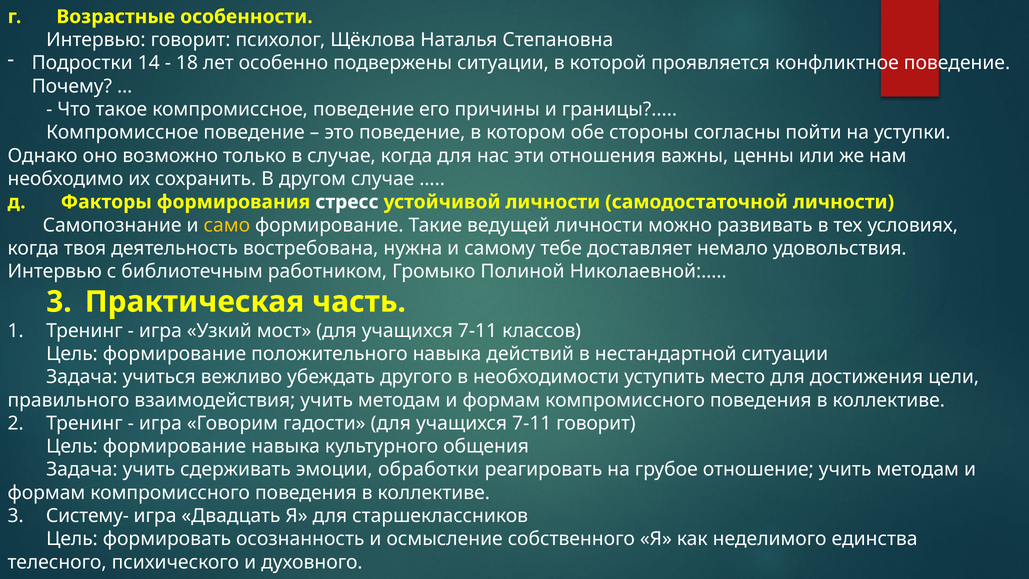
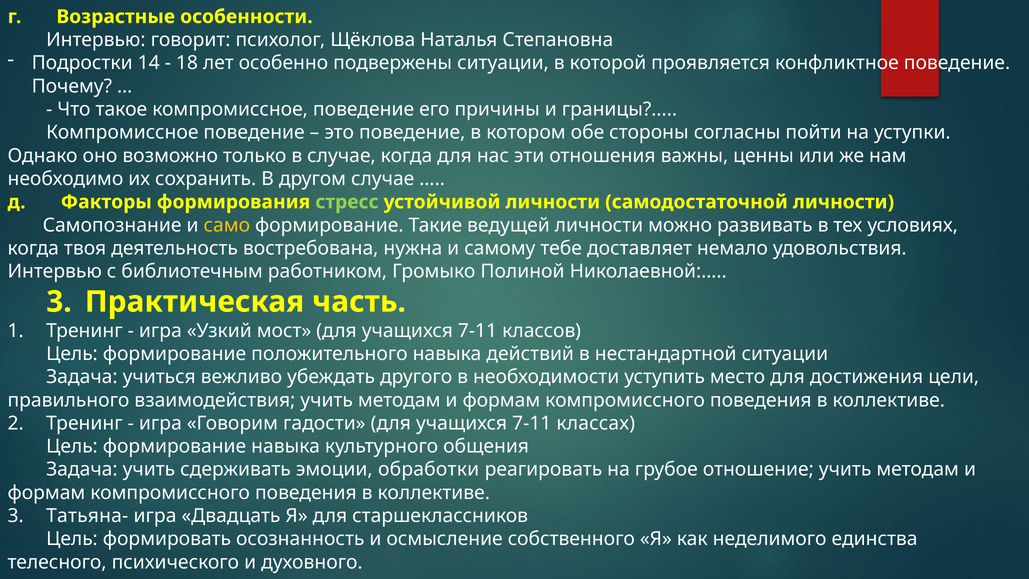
стресс colour: white -> light green
7-11 говорит: говорит -> классах
Систему-: Систему- -> Татьяна-
